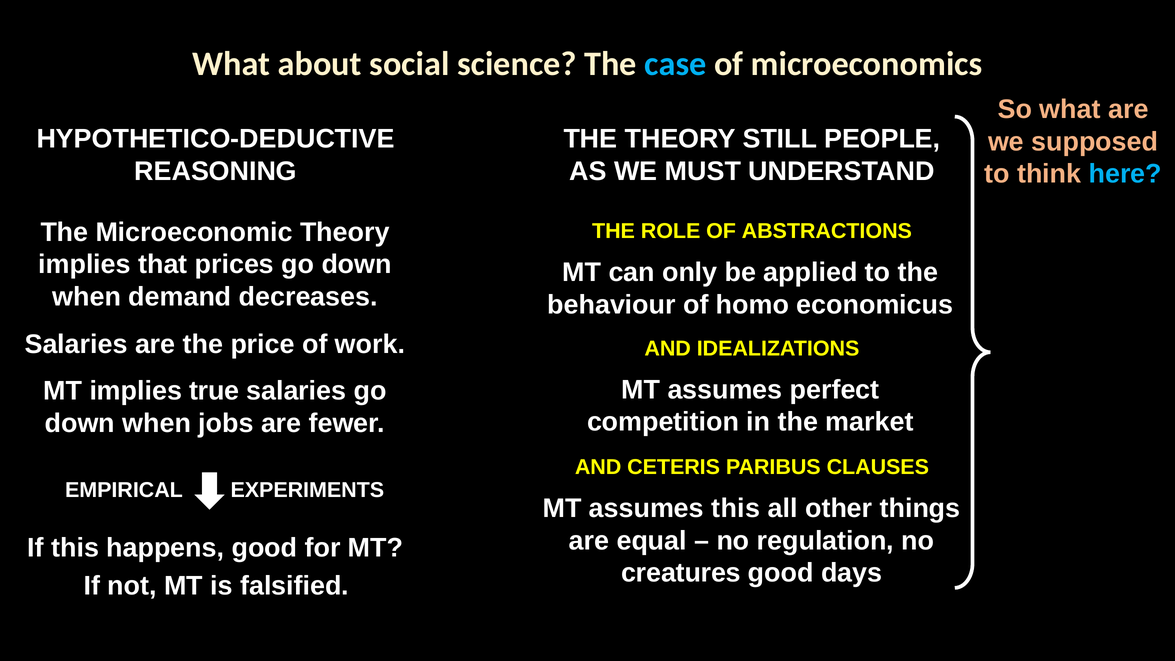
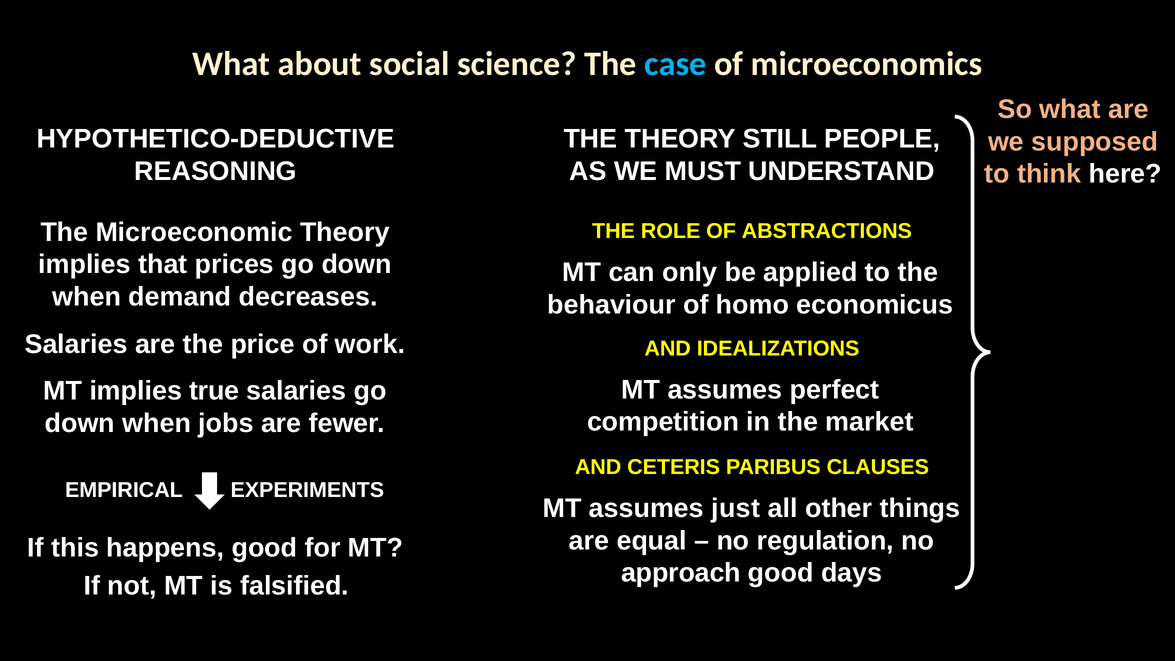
here colour: light blue -> white
assumes this: this -> just
creatures: creatures -> approach
